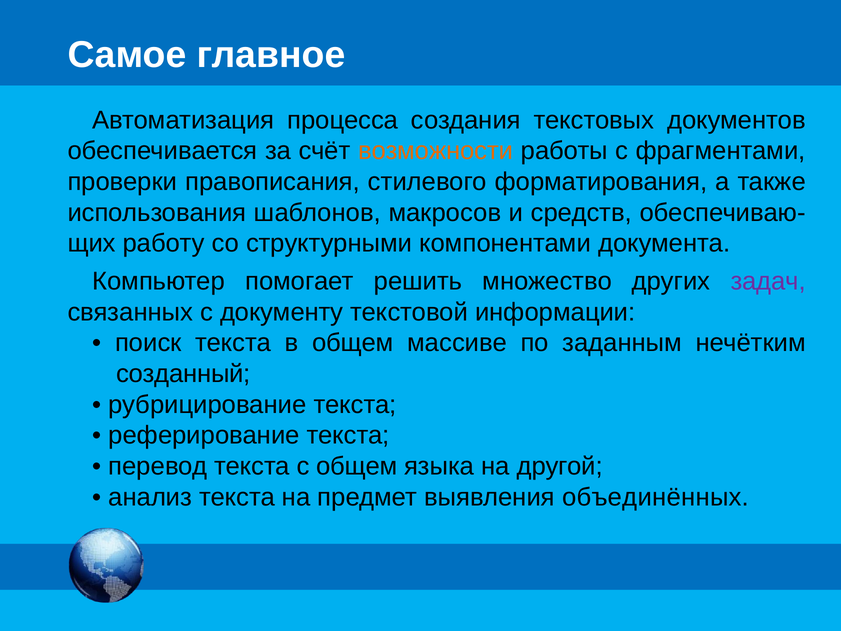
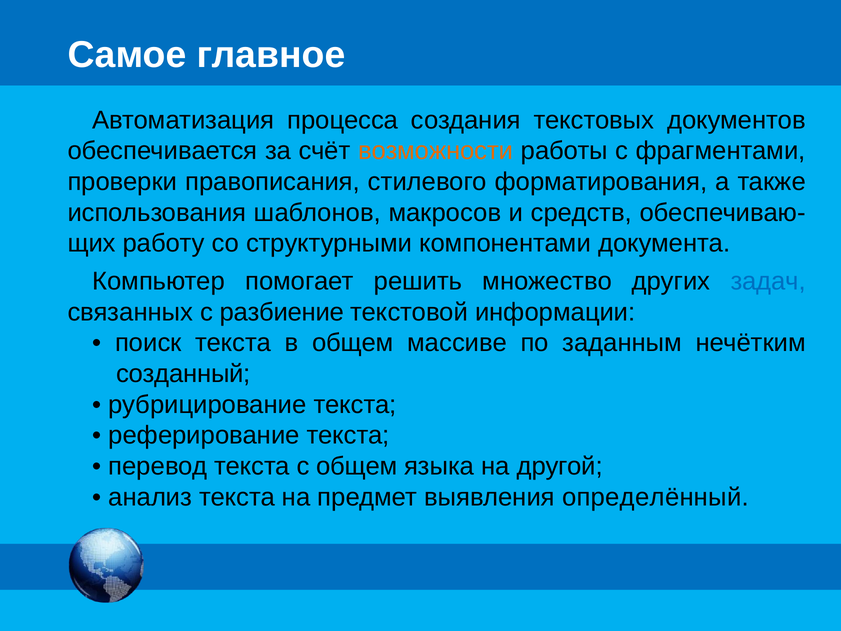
задач colour: purple -> blue
документу: документу -> разбиение
объединённых: объединённых -> определённый
